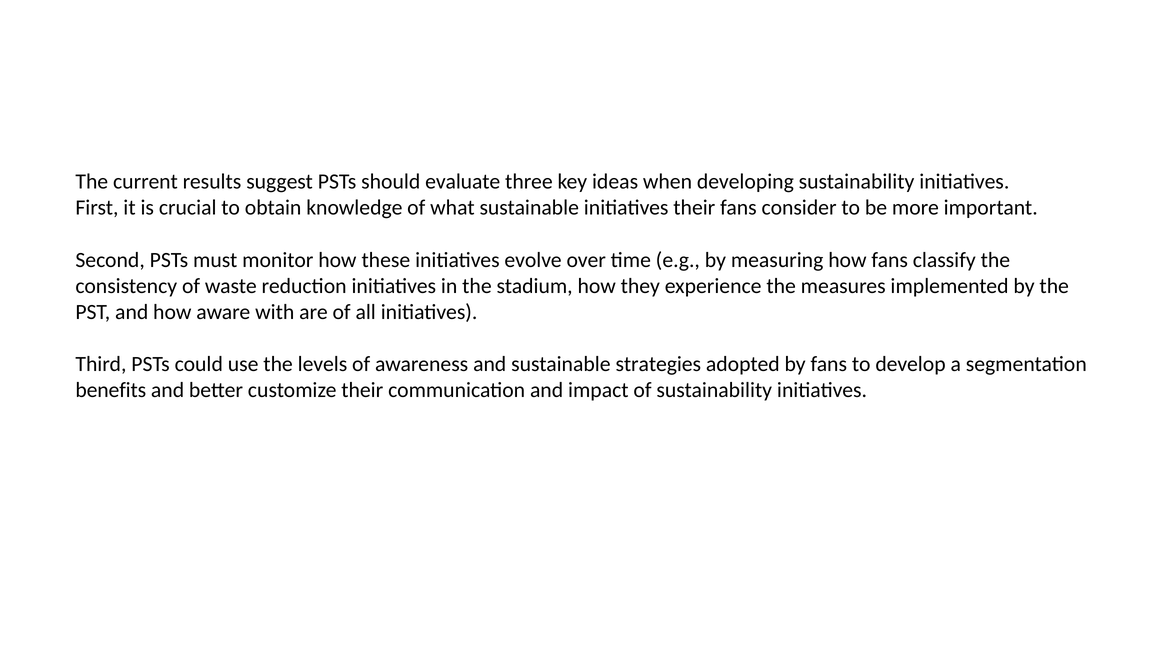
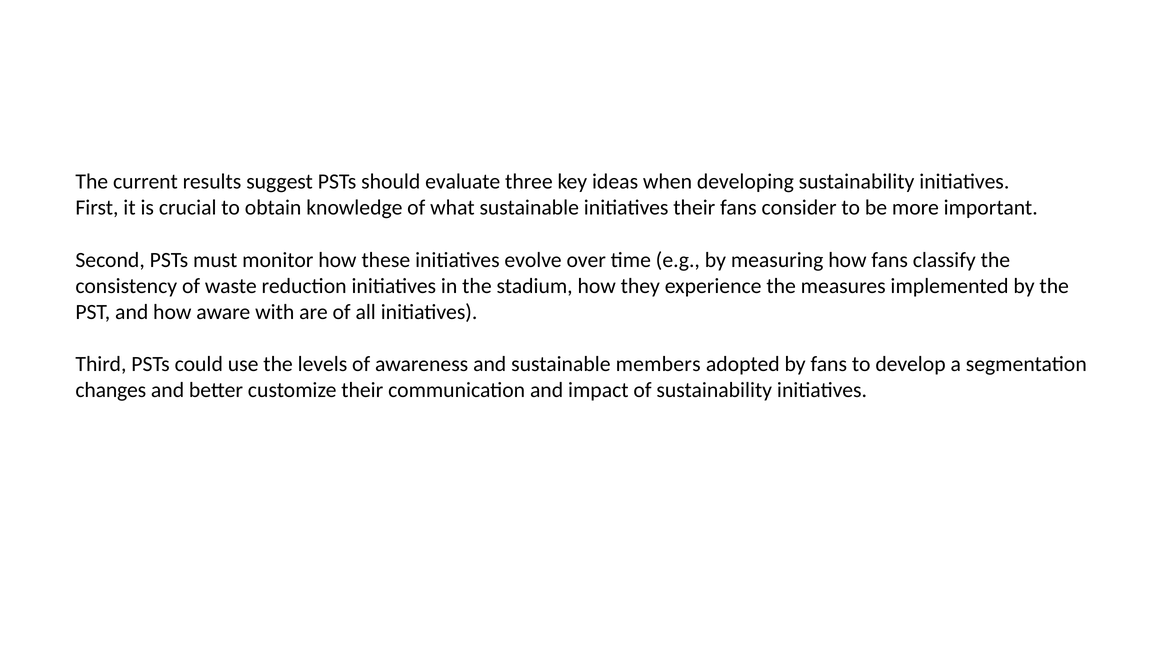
strategies: strategies -> members
benefits: benefits -> changes
